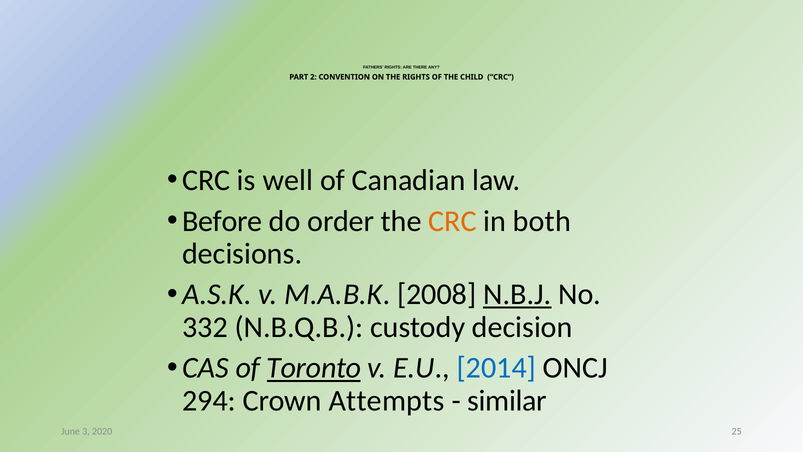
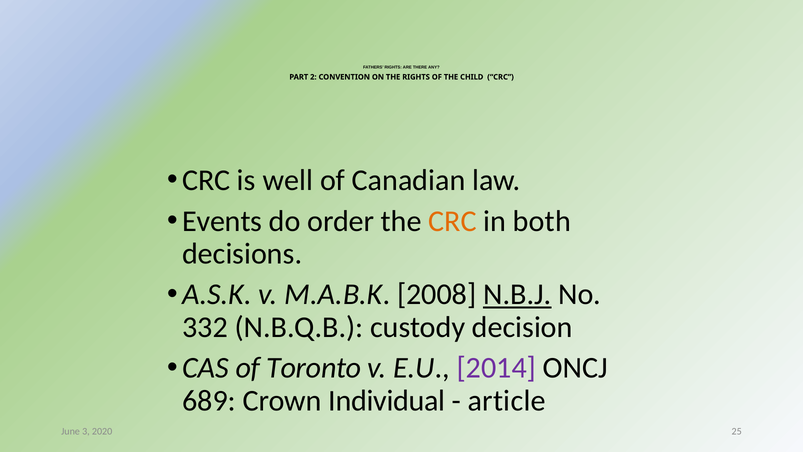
Before: Before -> Events
Toronto underline: present -> none
2014 colour: blue -> purple
294: 294 -> 689
Attempts: Attempts -> Individual
similar: similar -> article
